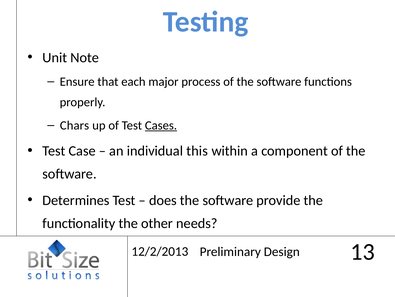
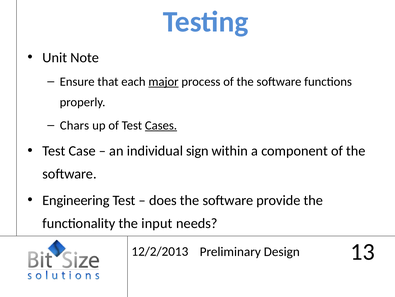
major underline: none -> present
this: this -> sign
Determines: Determines -> Engineering
other: other -> input
